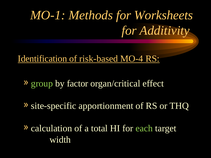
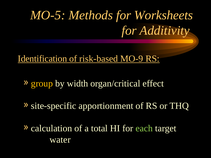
MO-1: MO-1 -> MO-5
MO-4: MO-4 -> MO-9
group colour: light green -> yellow
factor: factor -> width
width: width -> water
